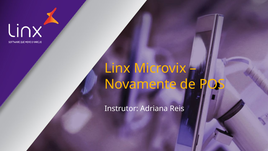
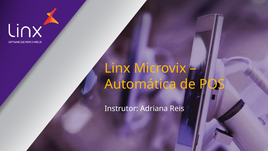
Novamente: Novamente -> Automática
